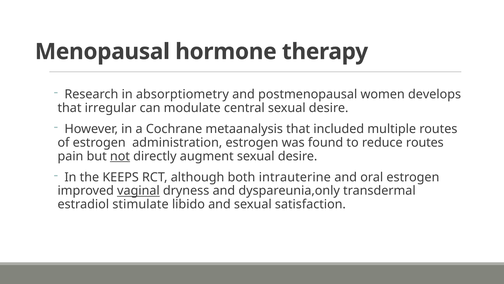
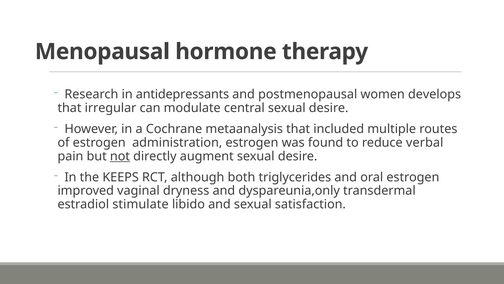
absorptiometry: absorptiometry -> antidepressants
reduce routes: routes -> verbal
intrauterine: intrauterine -> triglycerides
vaginal underline: present -> none
